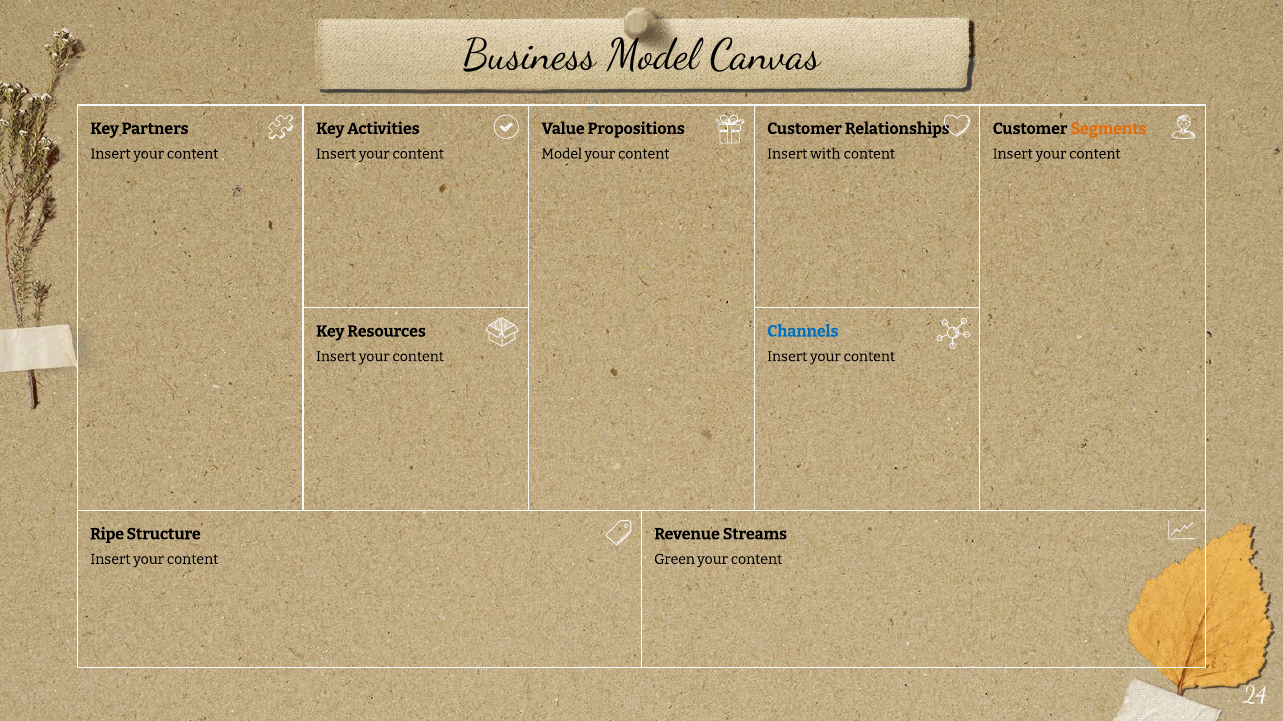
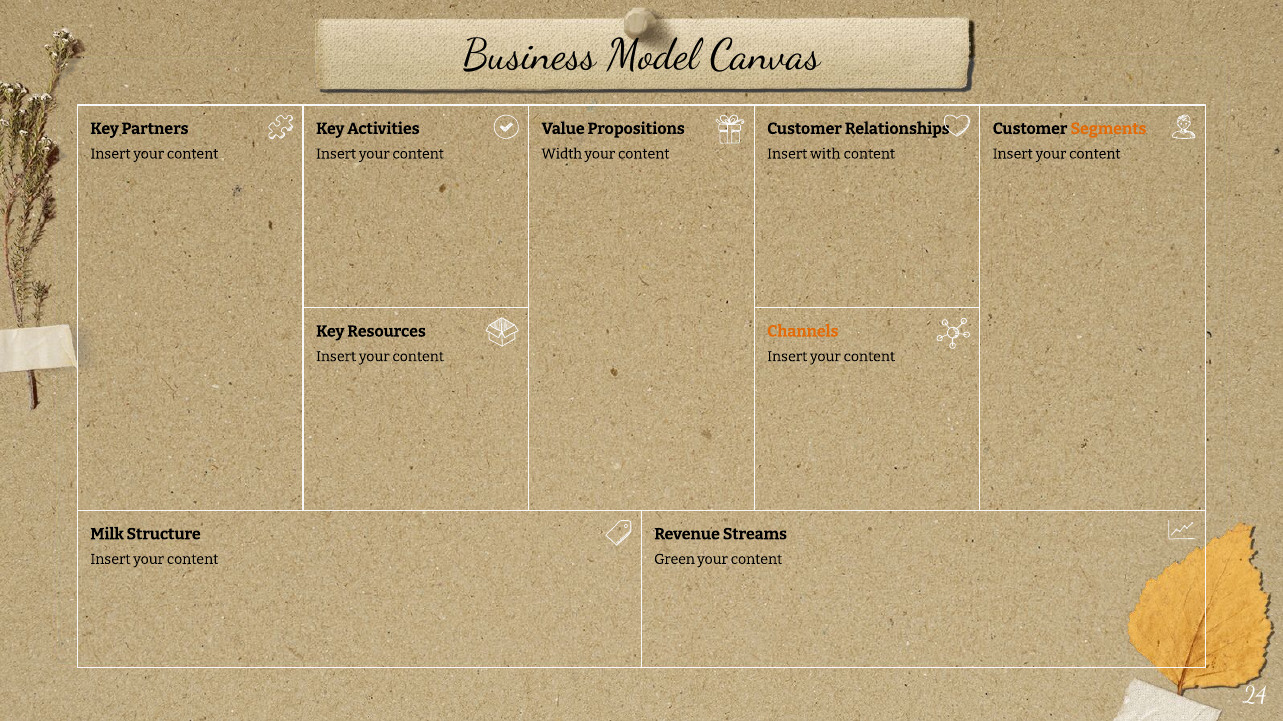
Model at (562, 154): Model -> Width
Channels colour: blue -> orange
Ripe: Ripe -> Milk
